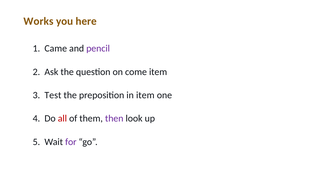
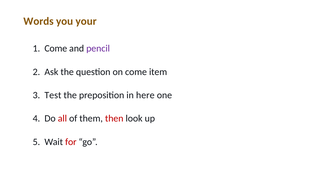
Works: Works -> Words
here: here -> your
1 Came: Came -> Come
in item: item -> here
then colour: purple -> red
for colour: purple -> red
